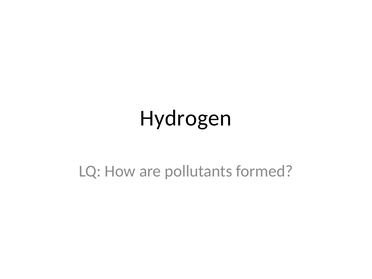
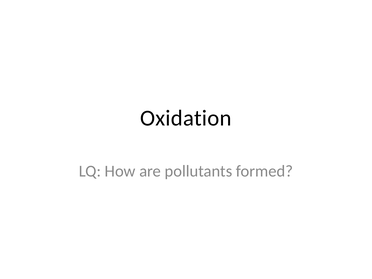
Hydrogen: Hydrogen -> Oxidation
